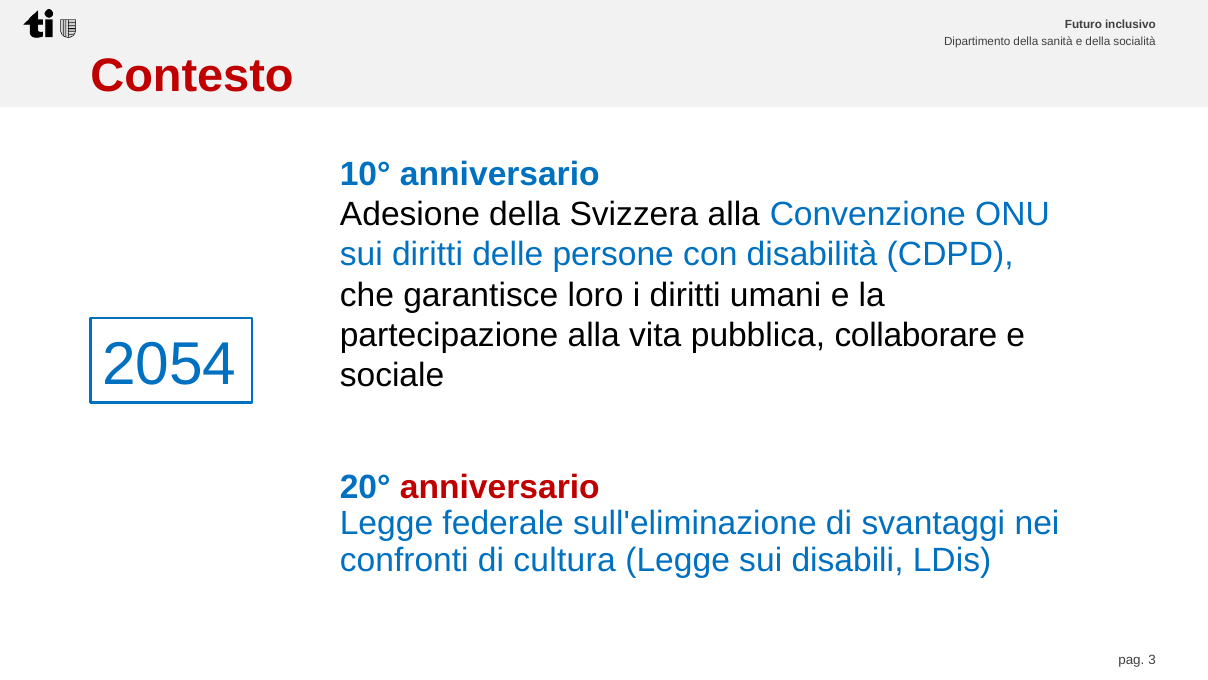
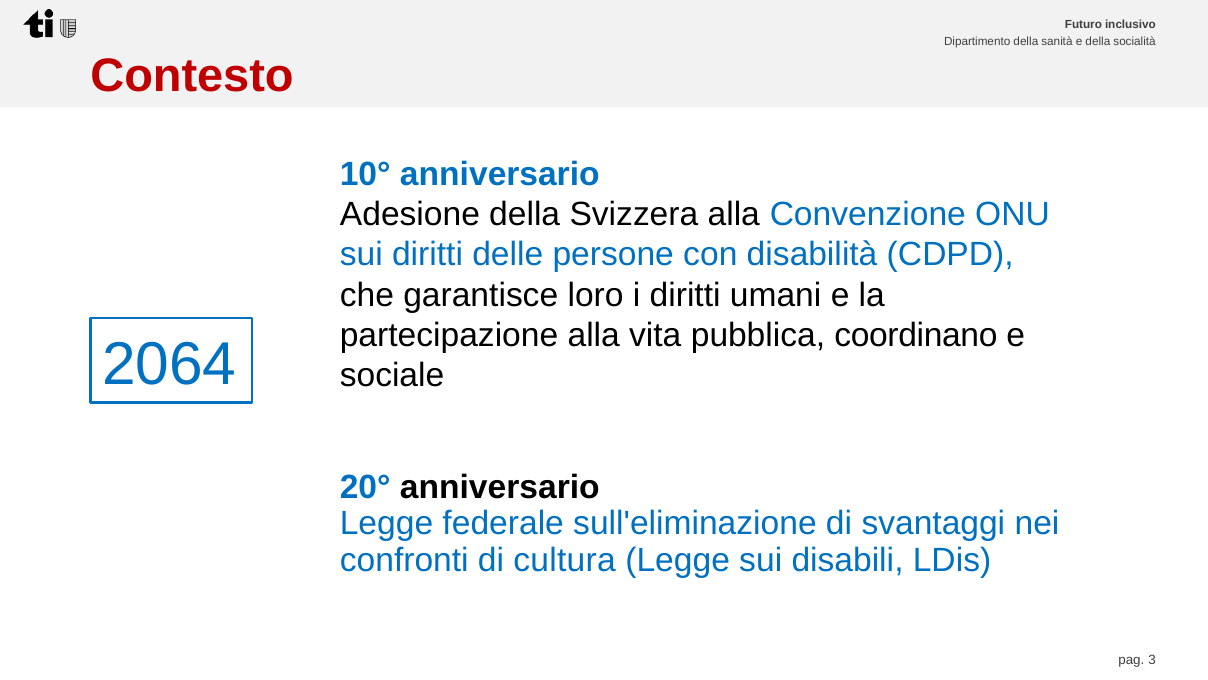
collaborare: collaborare -> coordinano
2054: 2054 -> 2064
anniversario at (500, 487) colour: red -> black
